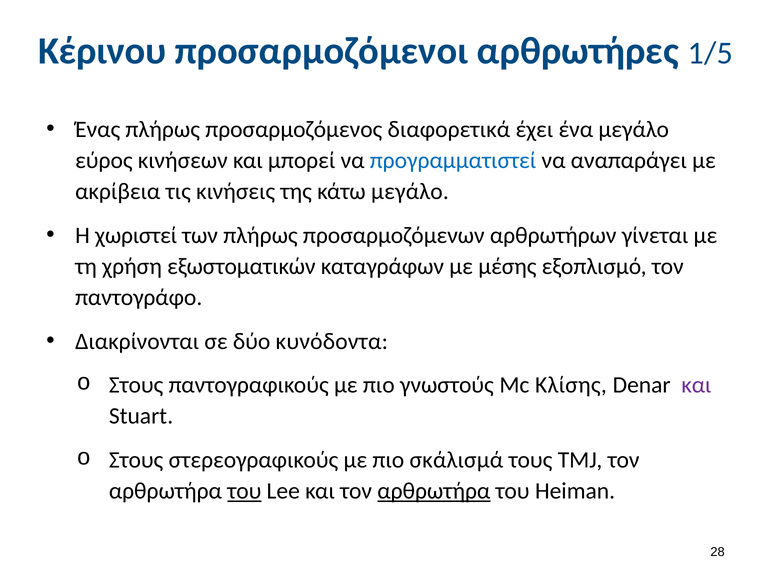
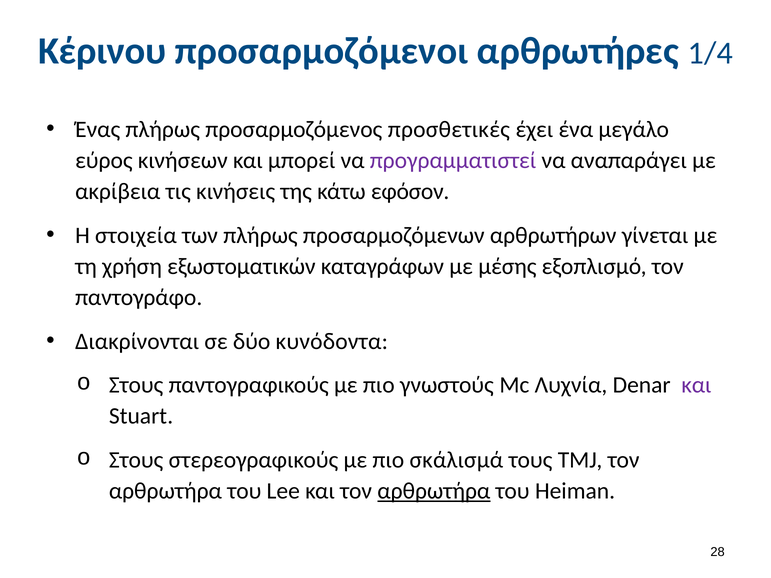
1/5: 1/5 -> 1/4
διαφορετικά: διαφορετικά -> προσθετικές
προγραμματιστεί colour: blue -> purple
κάτω μεγάλο: μεγάλο -> εφόσον
χωριστεί: χωριστεί -> στοιχεία
Κλίσης: Κλίσης -> Λυχνία
του at (244, 491) underline: present -> none
